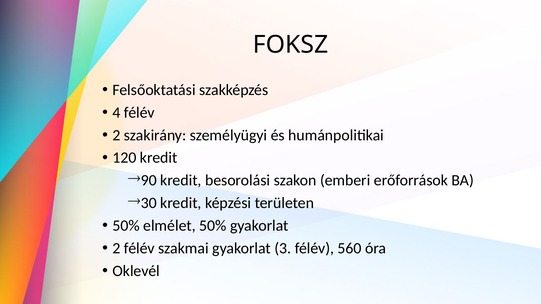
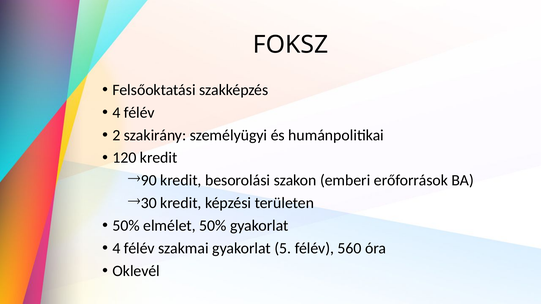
2 at (116, 249): 2 -> 4
3: 3 -> 5
